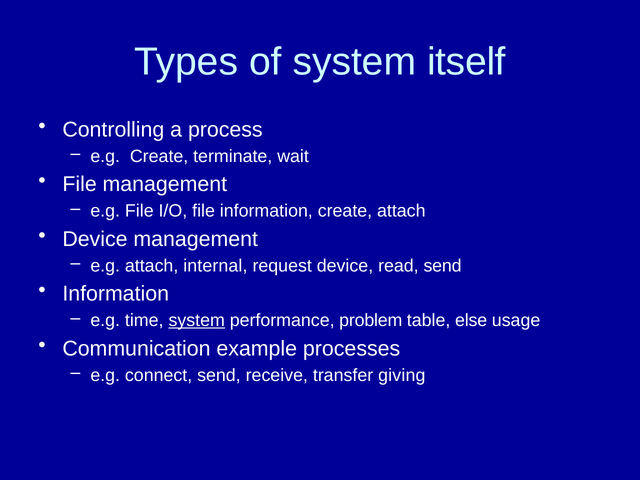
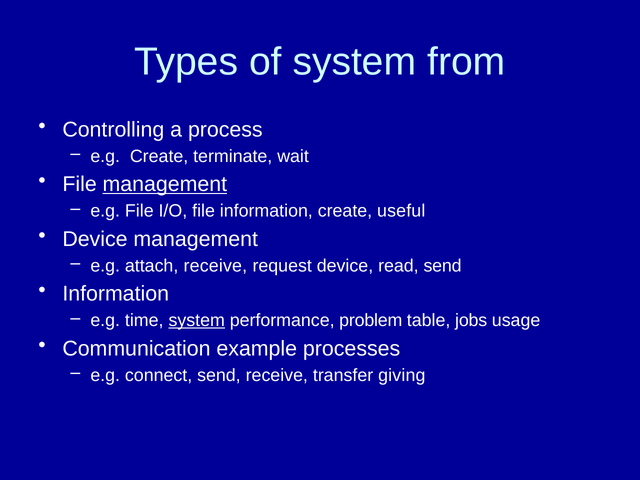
itself: itself -> from
management at (165, 184) underline: none -> present
create attach: attach -> useful
attach internal: internal -> receive
else: else -> jobs
